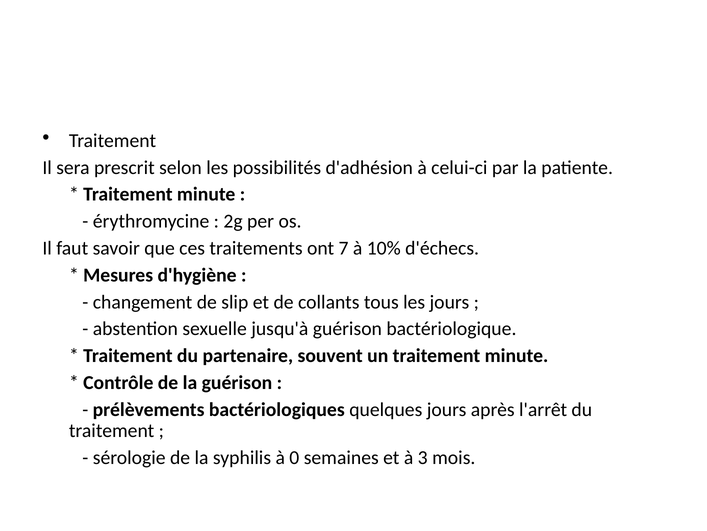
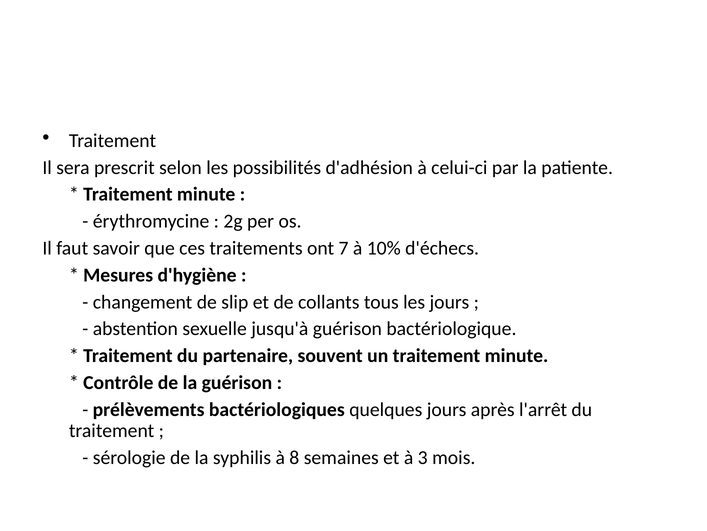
0: 0 -> 8
